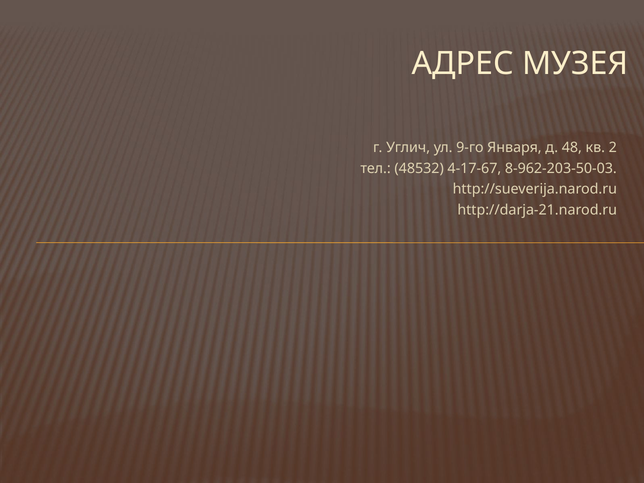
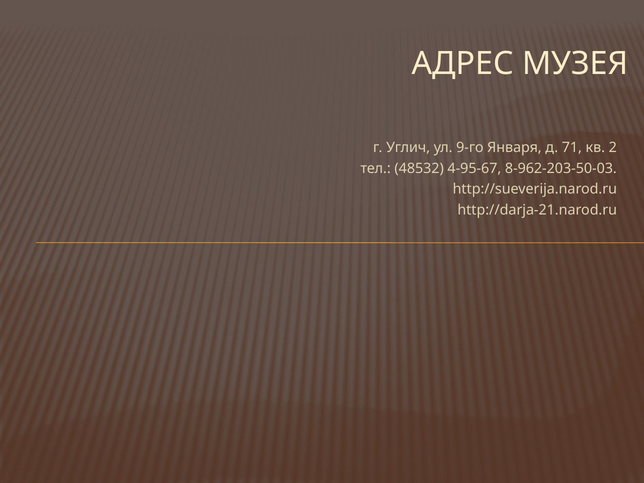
48: 48 -> 71
4-17-67: 4-17-67 -> 4-95-67
